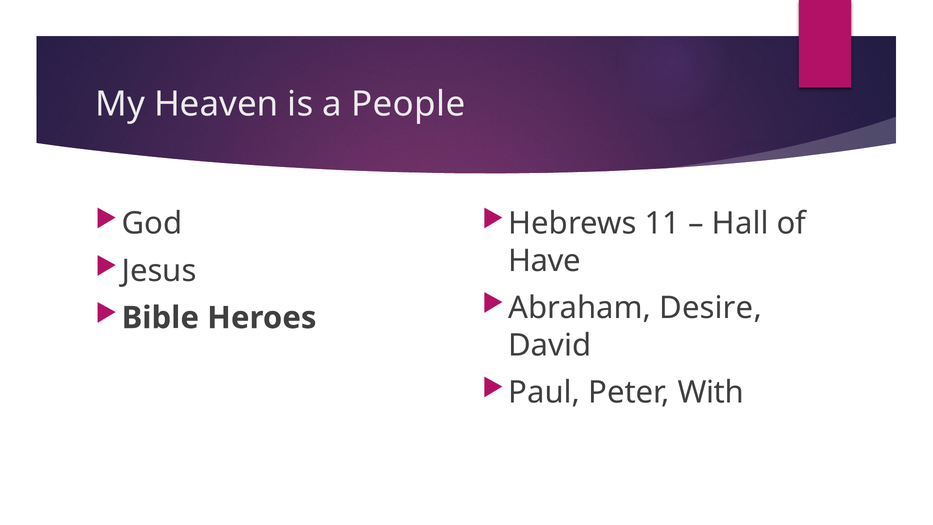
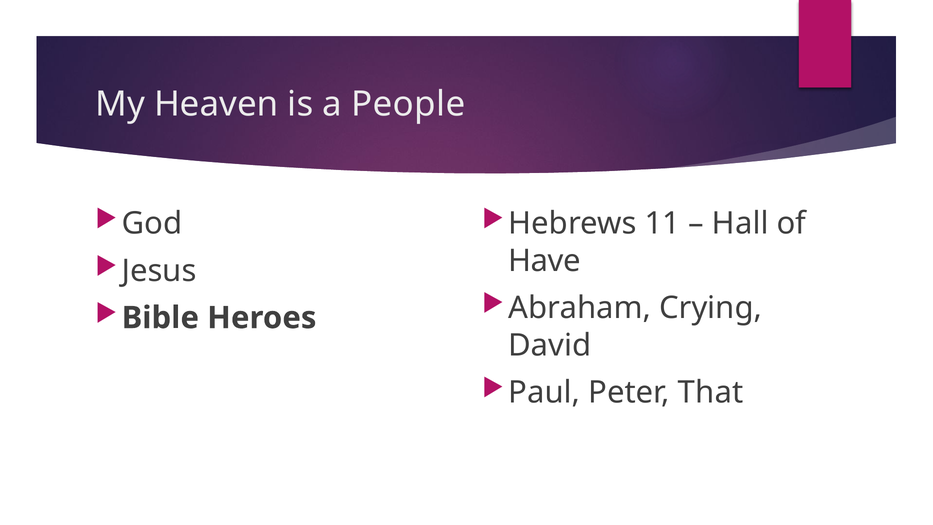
Desire: Desire -> Crying
With: With -> That
